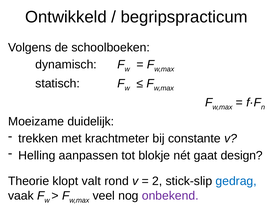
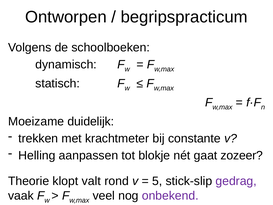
Ontwikkeld: Ontwikkeld -> Ontworpen
design: design -> zozeer
2: 2 -> 5
gedrag colour: blue -> purple
